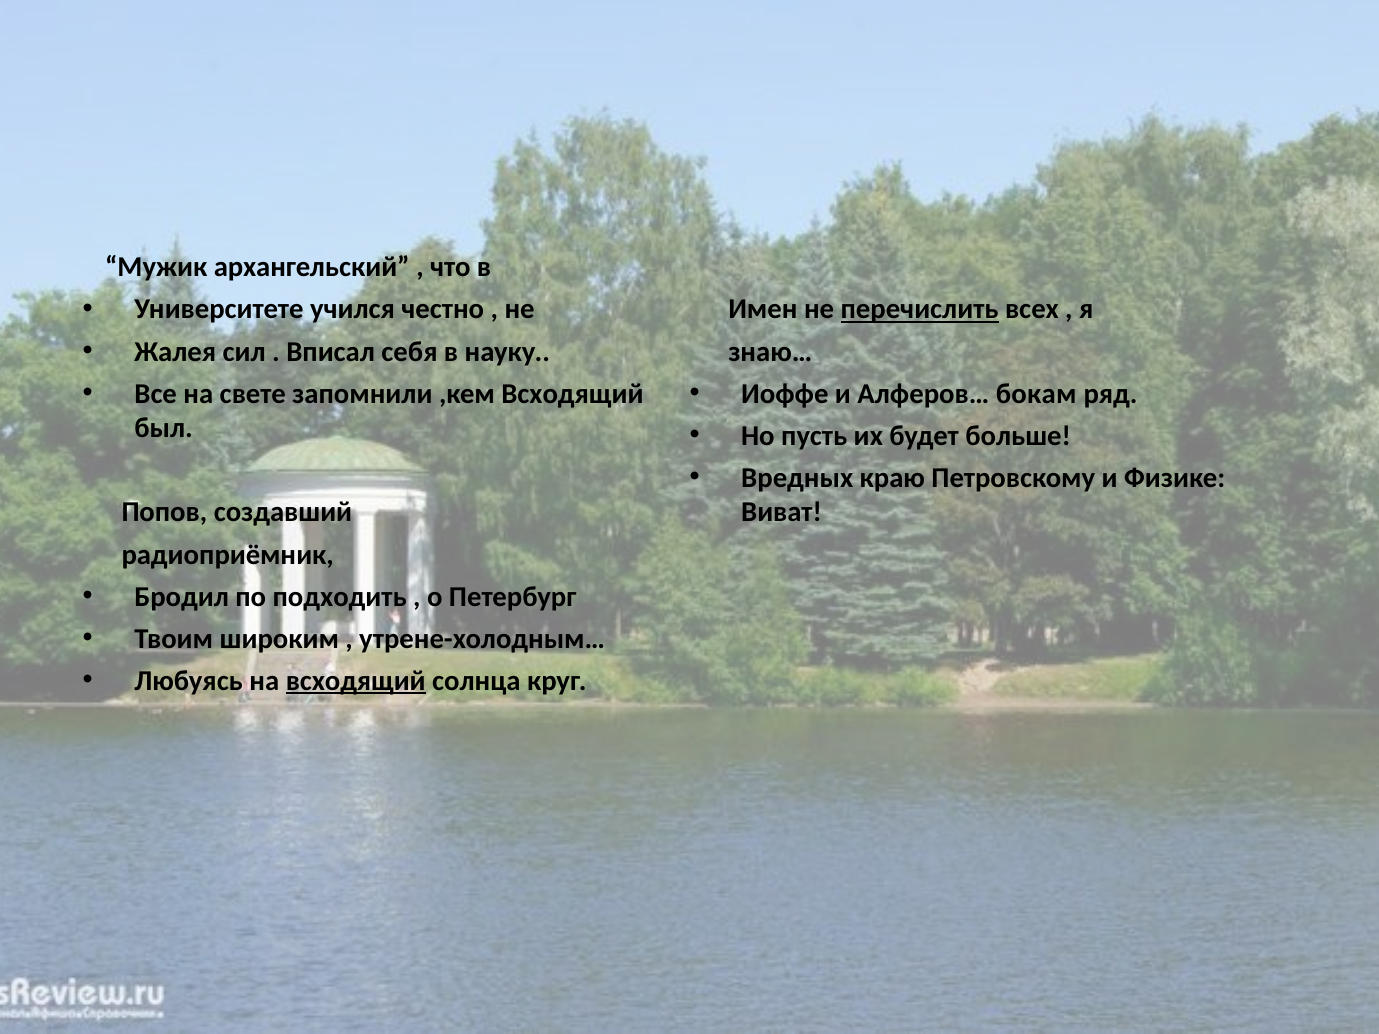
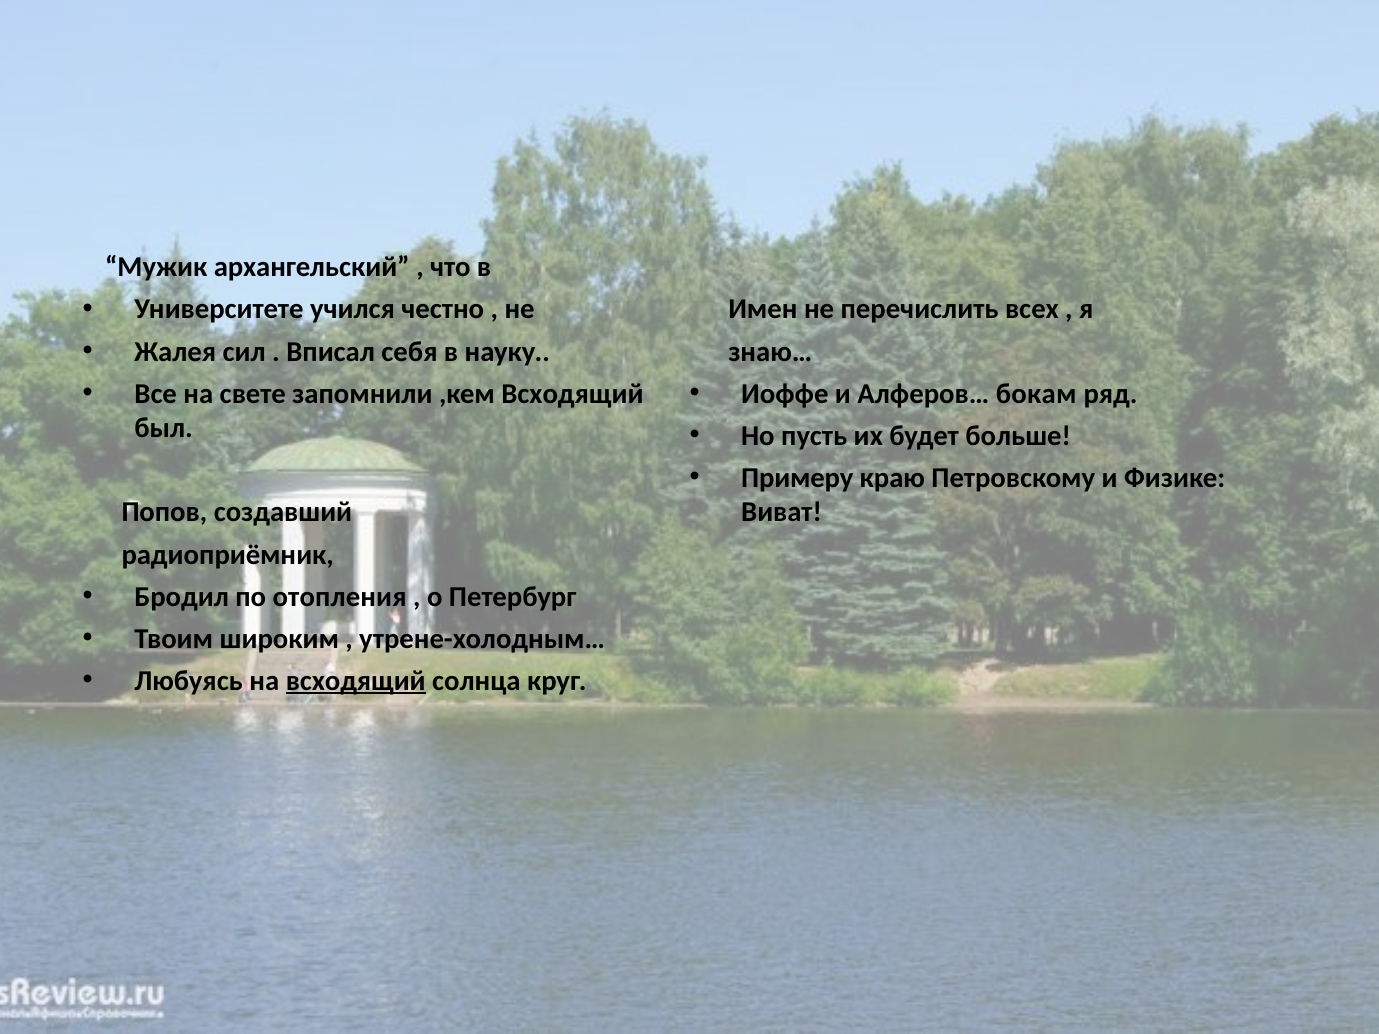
перечислить underline: present -> none
Вредных: Вредных -> Примеру
подходить: подходить -> отопления
